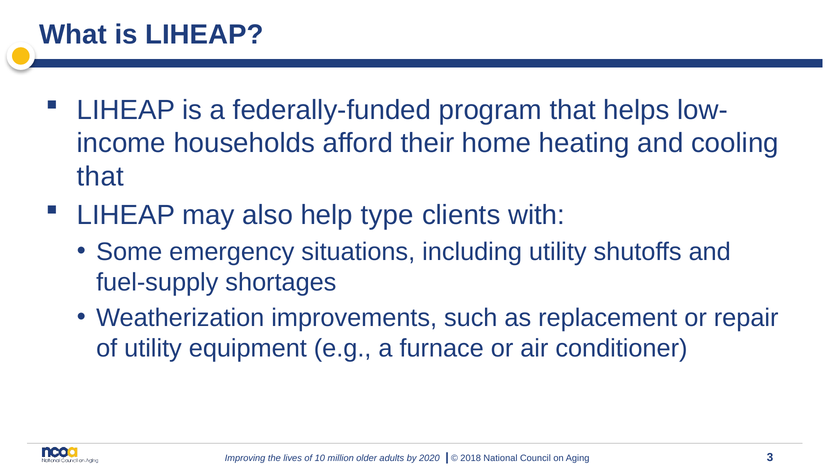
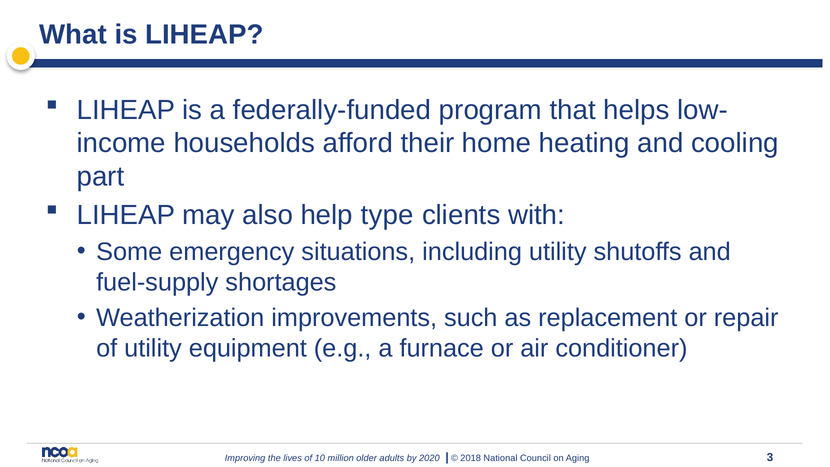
that at (100, 176): that -> part
